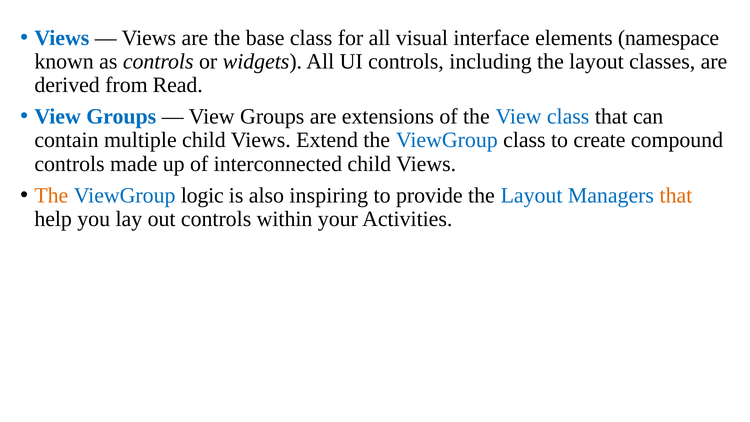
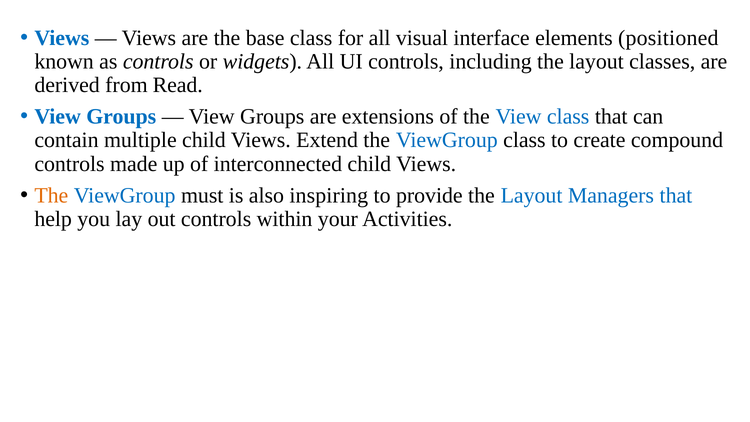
namespace: namespace -> positioned
logic: logic -> must
that at (676, 195) colour: orange -> blue
